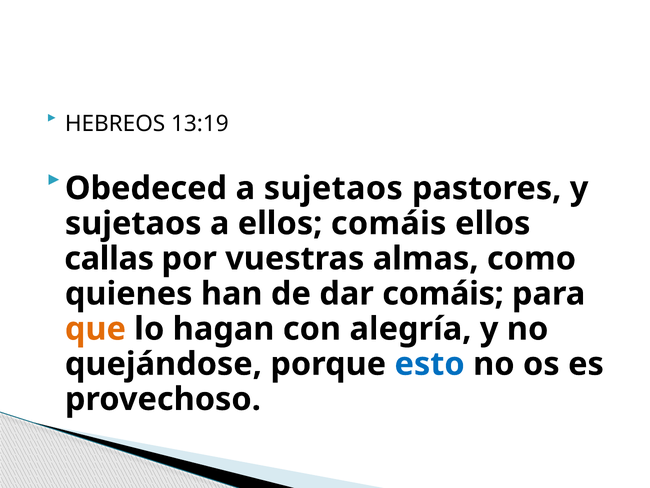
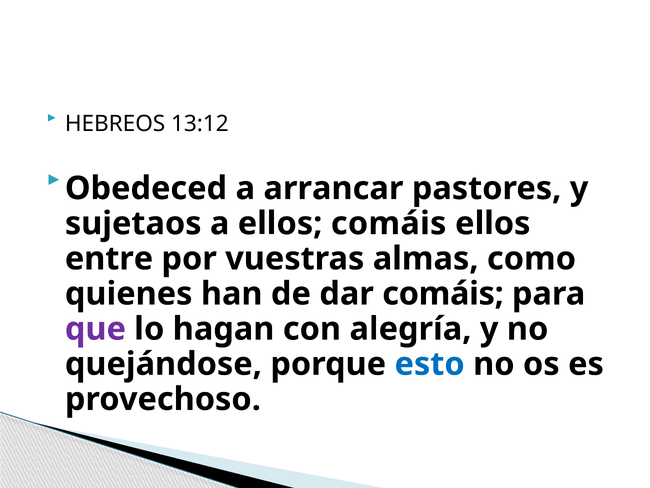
13:19: 13:19 -> 13:12
a sujetaos: sujetaos -> arrancar
callas: callas -> entre
que colour: orange -> purple
